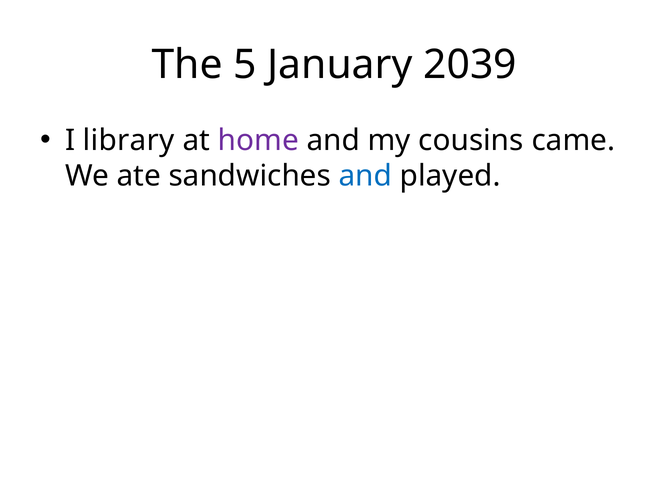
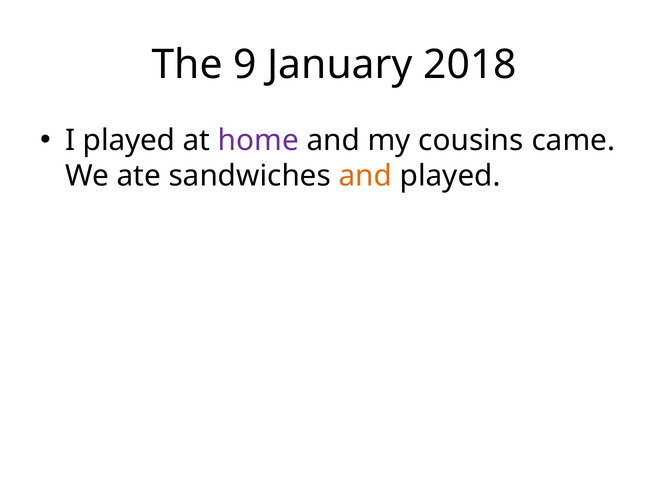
5: 5 -> 9
2039: 2039 -> 2018
I library: library -> played
and at (365, 176) colour: blue -> orange
